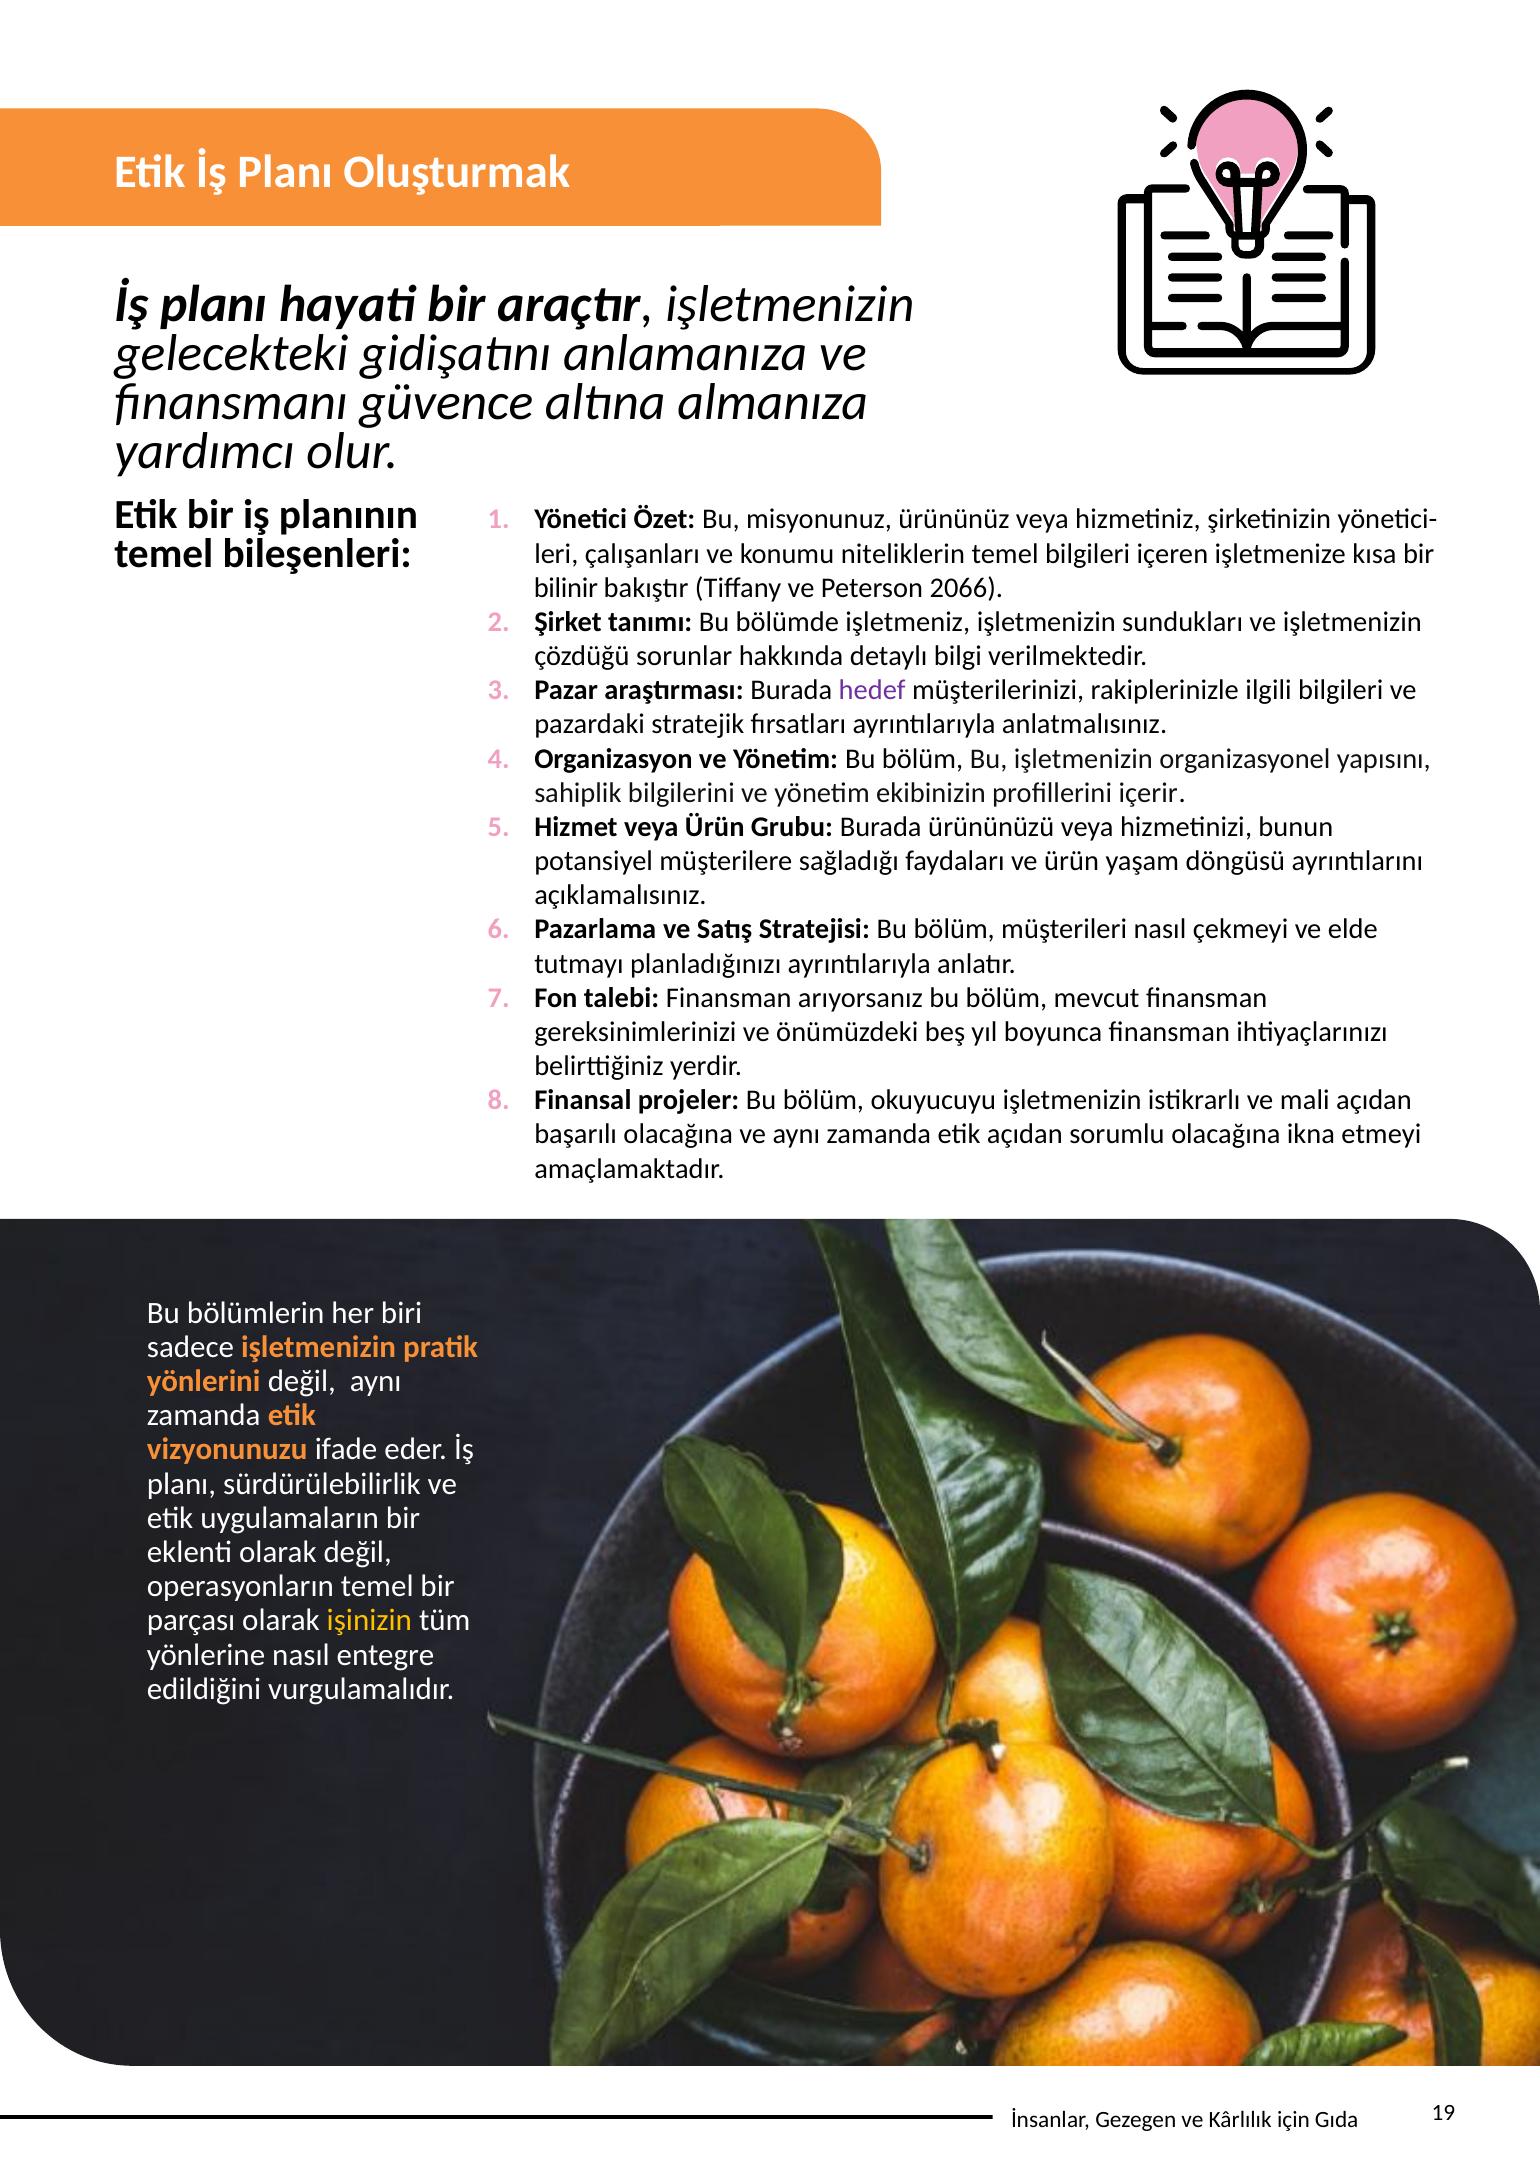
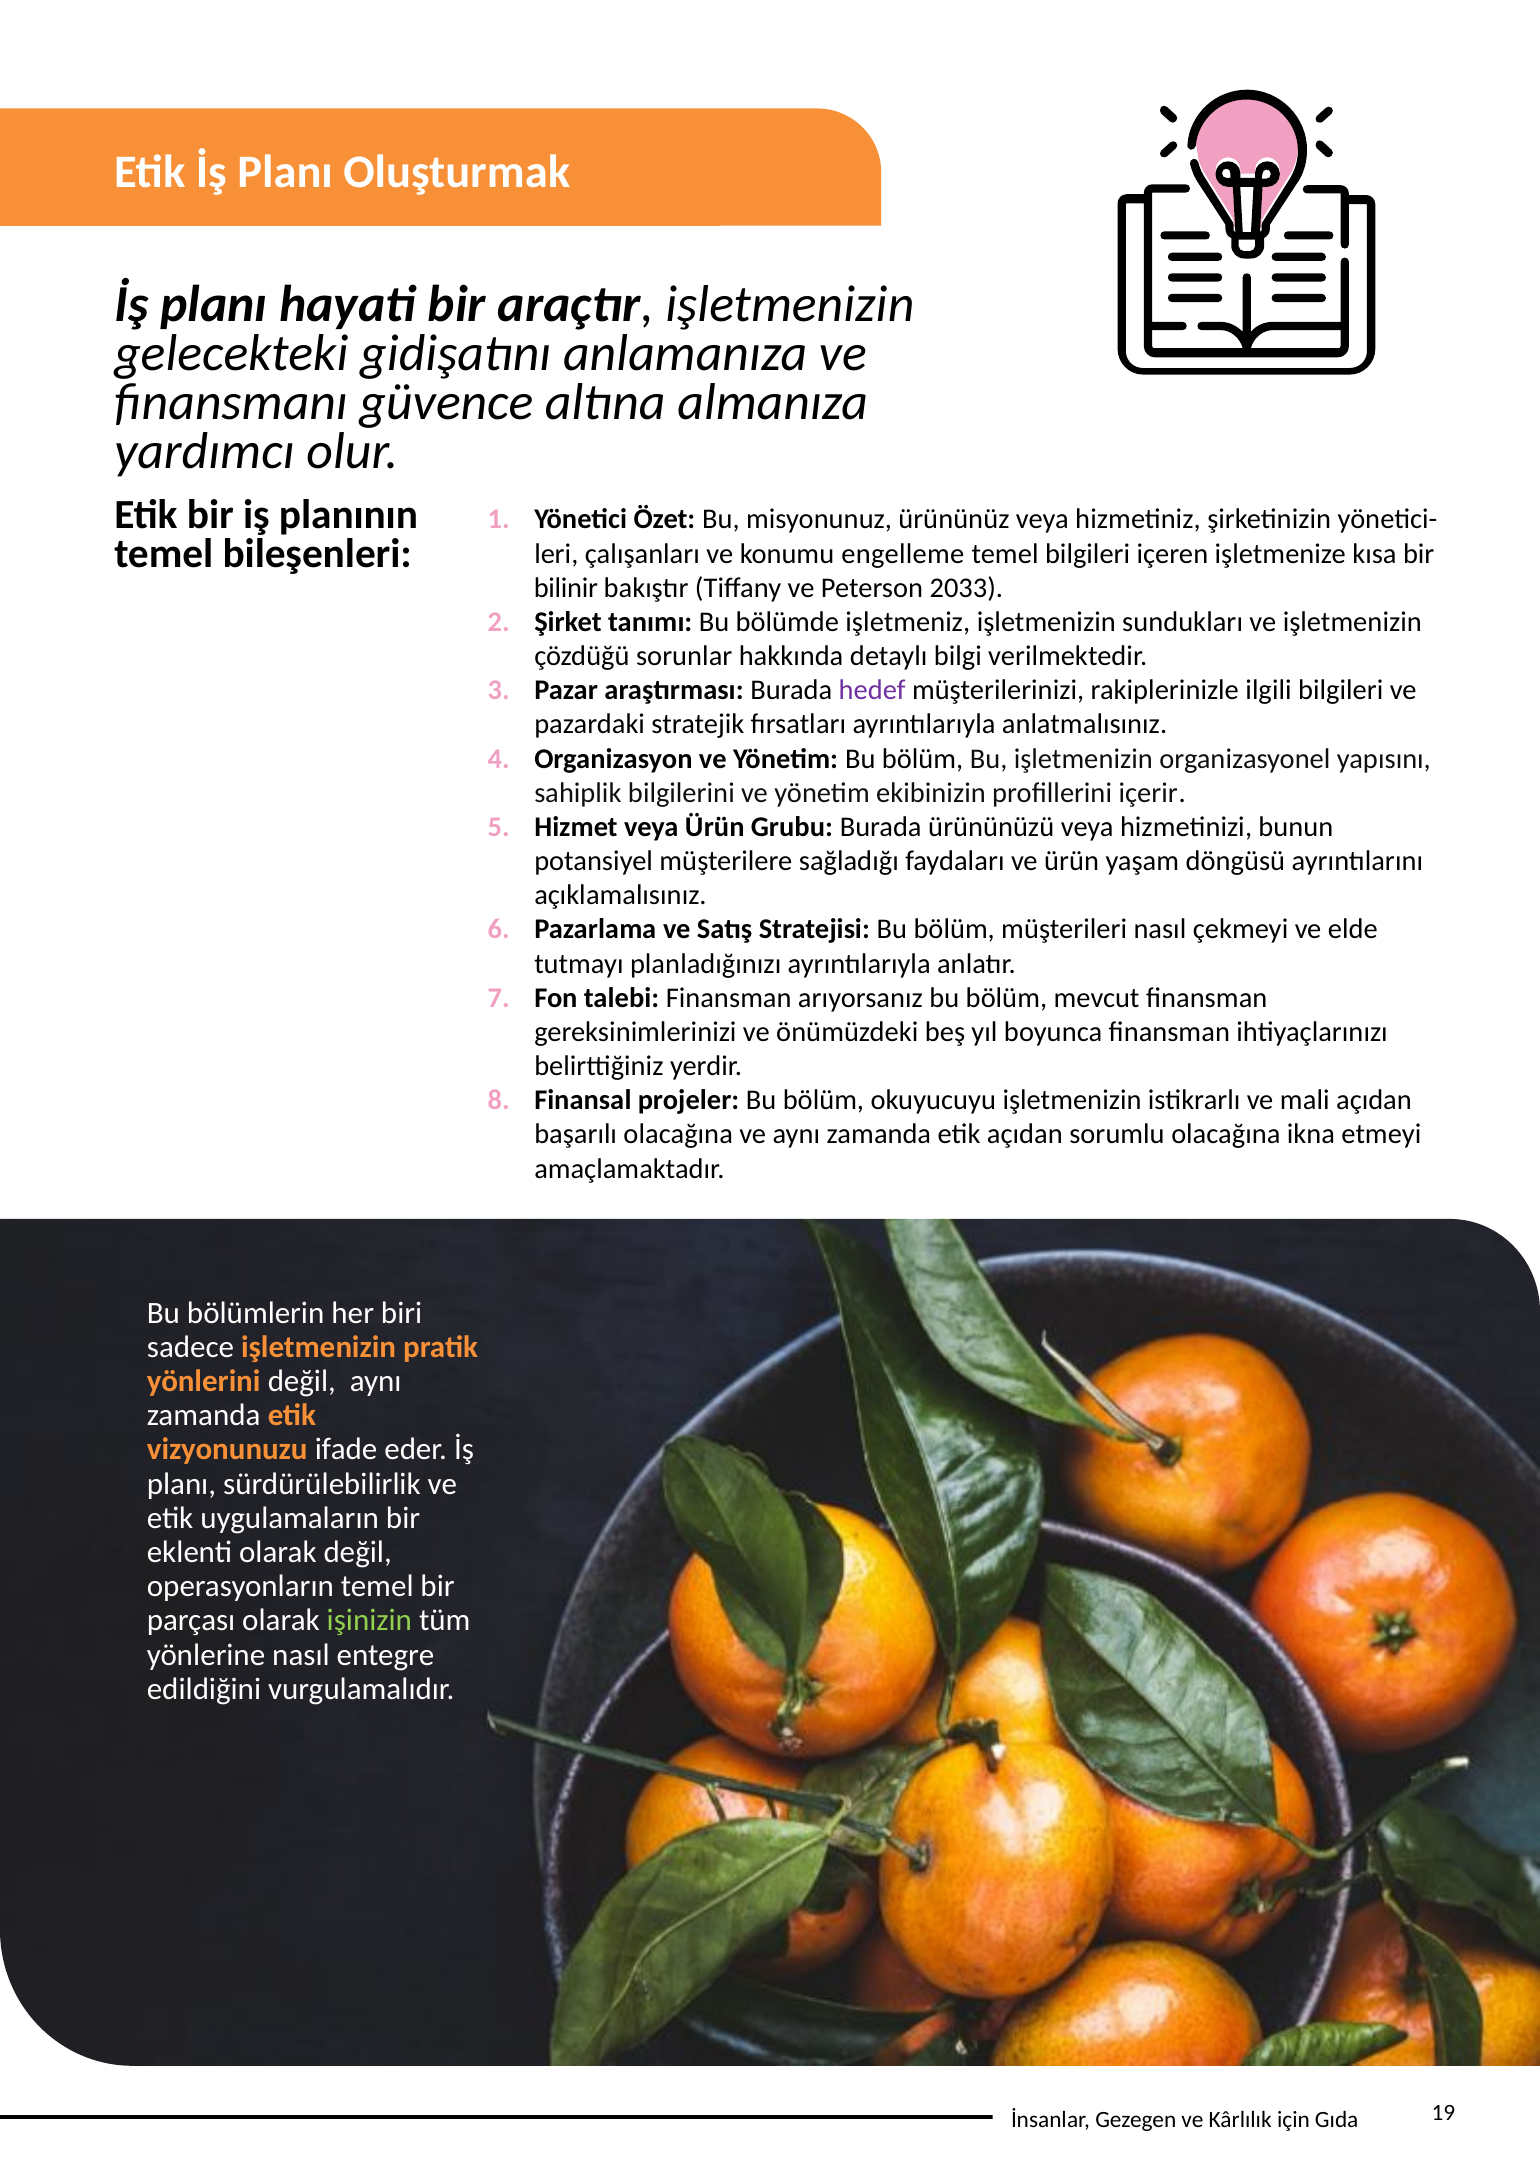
niteliklerin: niteliklerin -> engelleme
2066: 2066 -> 2033
işinizin colour: yellow -> light green
